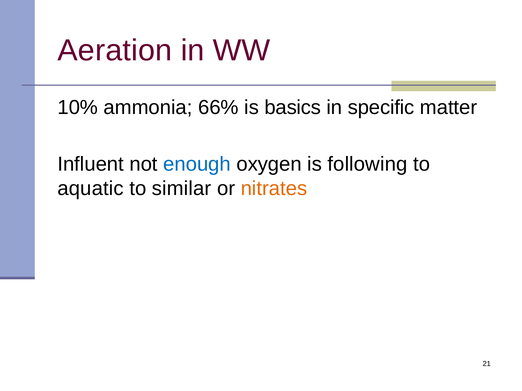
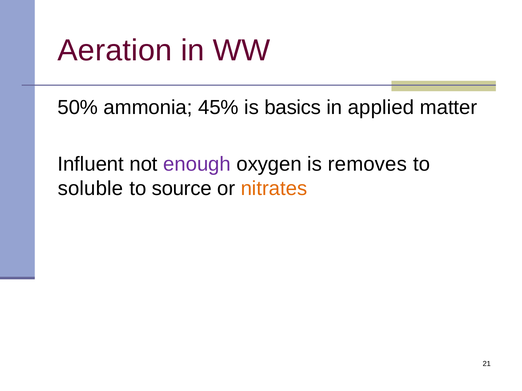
10%: 10% -> 50%
66%: 66% -> 45%
specific: specific -> applied
enough colour: blue -> purple
following: following -> removes
aquatic: aquatic -> soluble
similar: similar -> source
